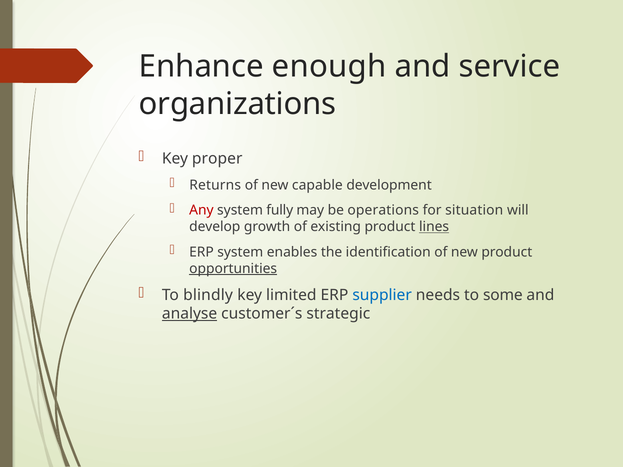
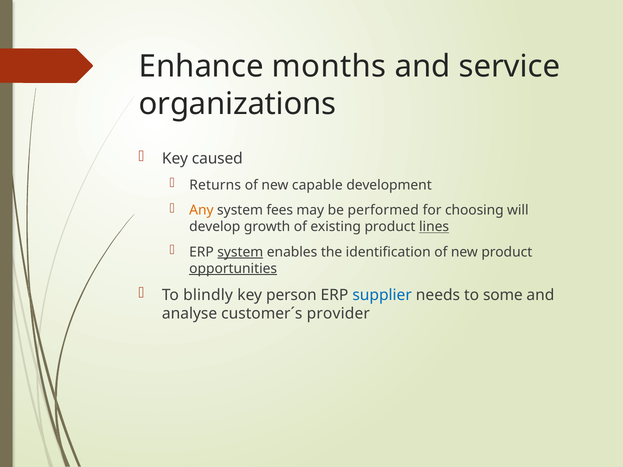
enough: enough -> months
proper: proper -> caused
Any colour: red -> orange
fully: fully -> fees
operations: operations -> performed
situation: situation -> choosing
system at (240, 252) underline: none -> present
limited: limited -> person
analyse underline: present -> none
strategic: strategic -> provider
